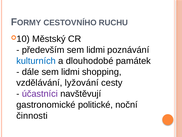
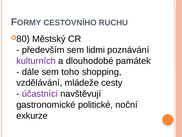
10: 10 -> 80
kulturních colour: blue -> purple
dále sem lidmi: lidmi -> toho
lyžování: lyžování -> mládeže
činnosti: činnosti -> exkurze
